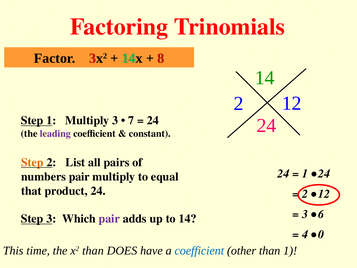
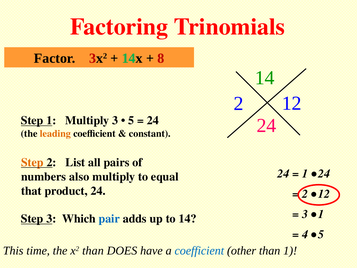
7 at (131, 120): 7 -> 5
leading colour: purple -> orange
numbers pair: pair -> also
6 at (321, 214): 6 -> 1
pair at (109, 219) colour: purple -> blue
0 at (321, 234): 0 -> 5
